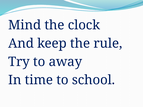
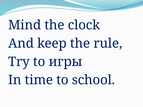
away: away -> игры
